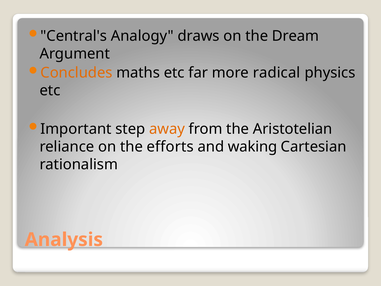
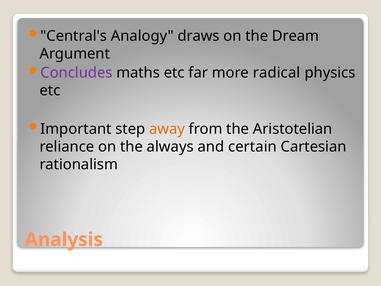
Concludes colour: orange -> purple
efforts: efforts -> always
waking: waking -> certain
